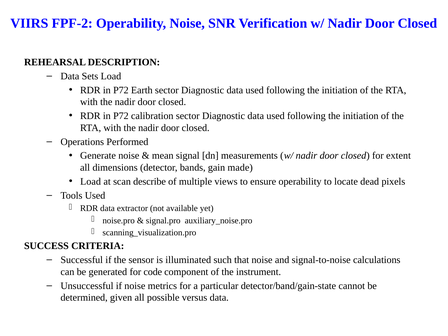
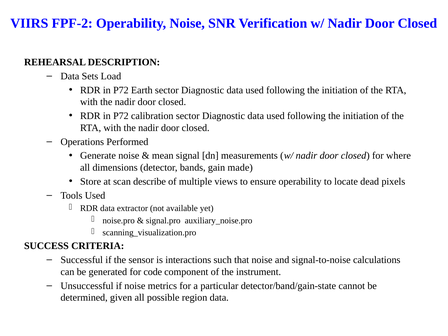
extent: extent -> where
Load at (91, 182): Load -> Store
illuminated: illuminated -> interactions
versus: versus -> region
